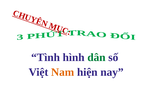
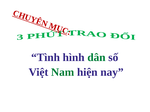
Nam colour: orange -> green
